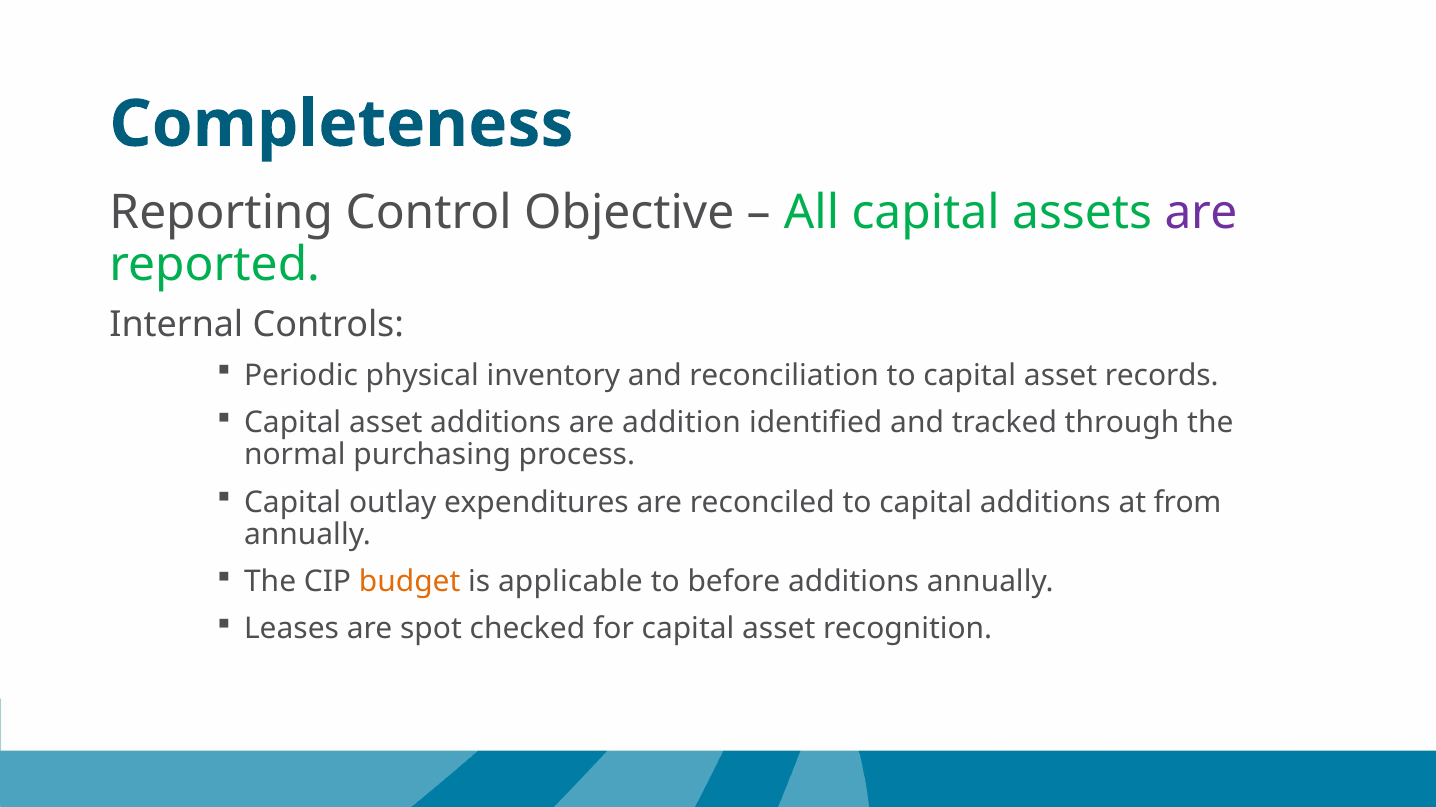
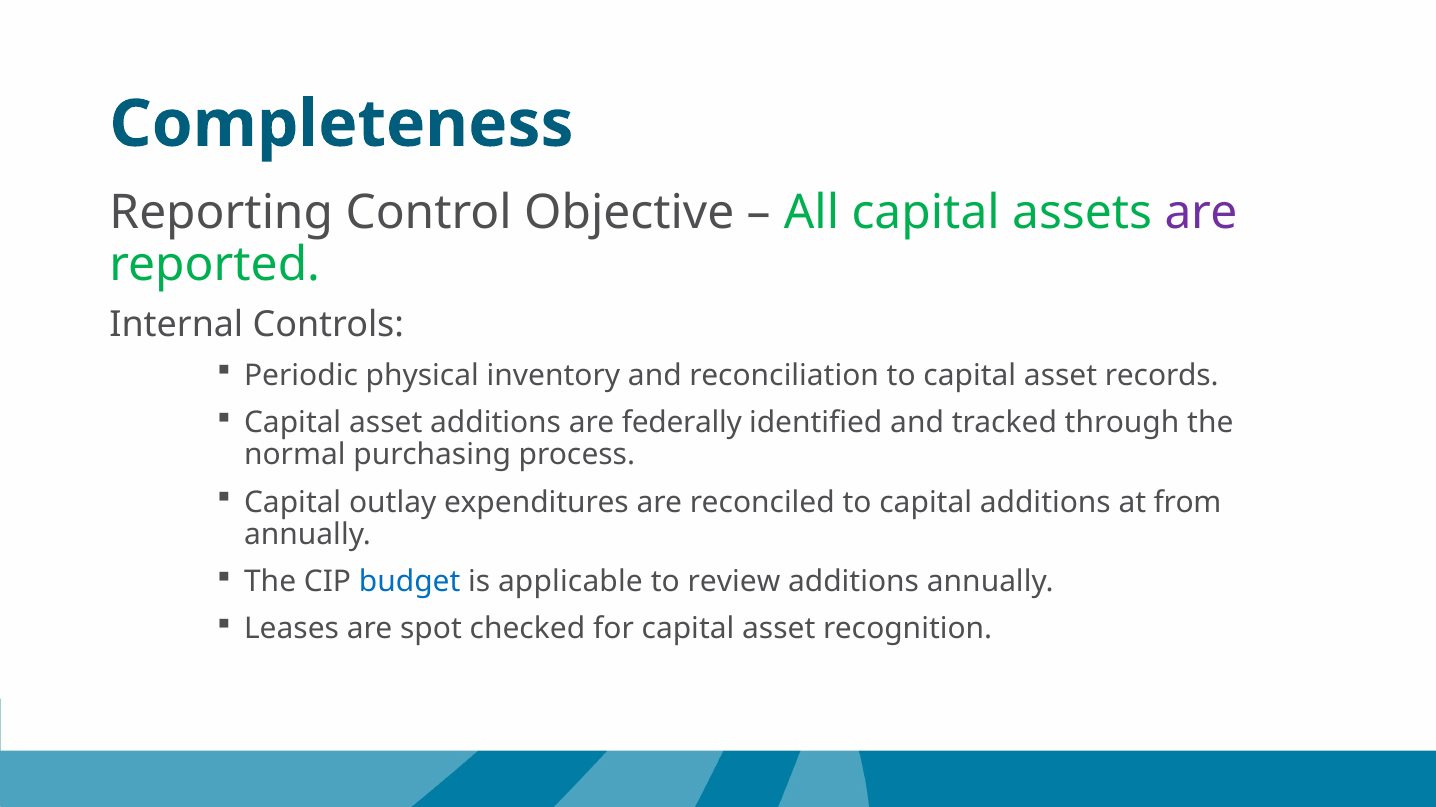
addition: addition -> federally
budget colour: orange -> blue
before: before -> review
